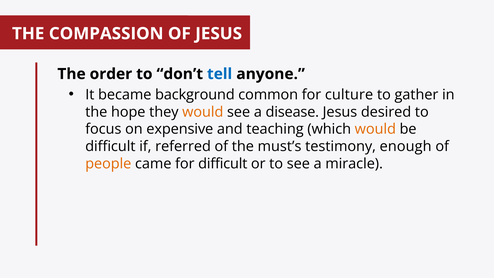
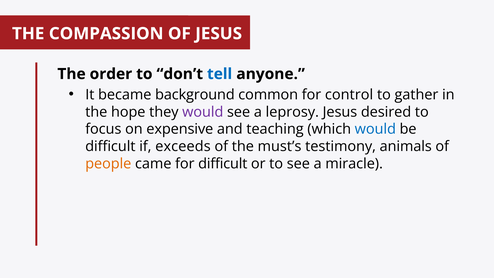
culture: culture -> control
would at (203, 112) colour: orange -> purple
disease: disease -> leprosy
would at (375, 129) colour: orange -> blue
referred: referred -> exceeds
enough: enough -> animals
